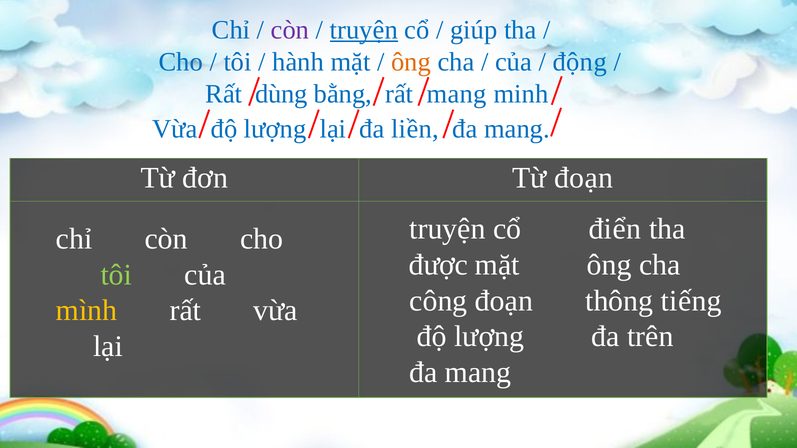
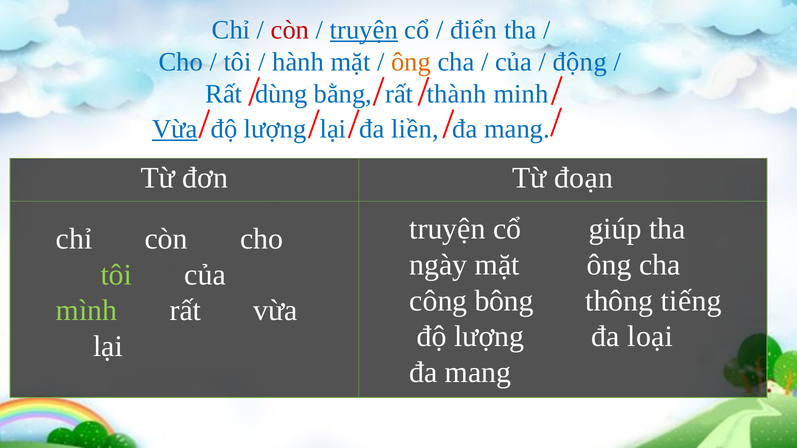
còn at (290, 30) colour: purple -> red
giúp: giúp -> điển
rất mang: mang -> thành
Vừa at (175, 129) underline: none -> present
điển: điển -> giúp
được: được -> ngày
công đoạn: đoạn -> bông
mình colour: yellow -> light green
trên: trên -> loại
